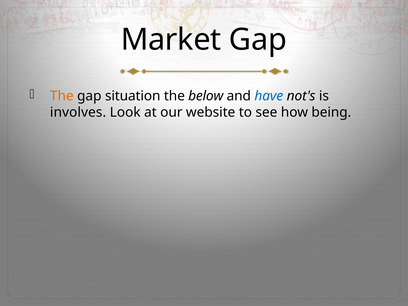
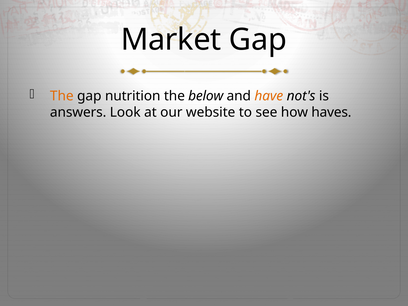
situation: situation -> nutrition
have colour: blue -> orange
involves: involves -> answers
being: being -> haves
